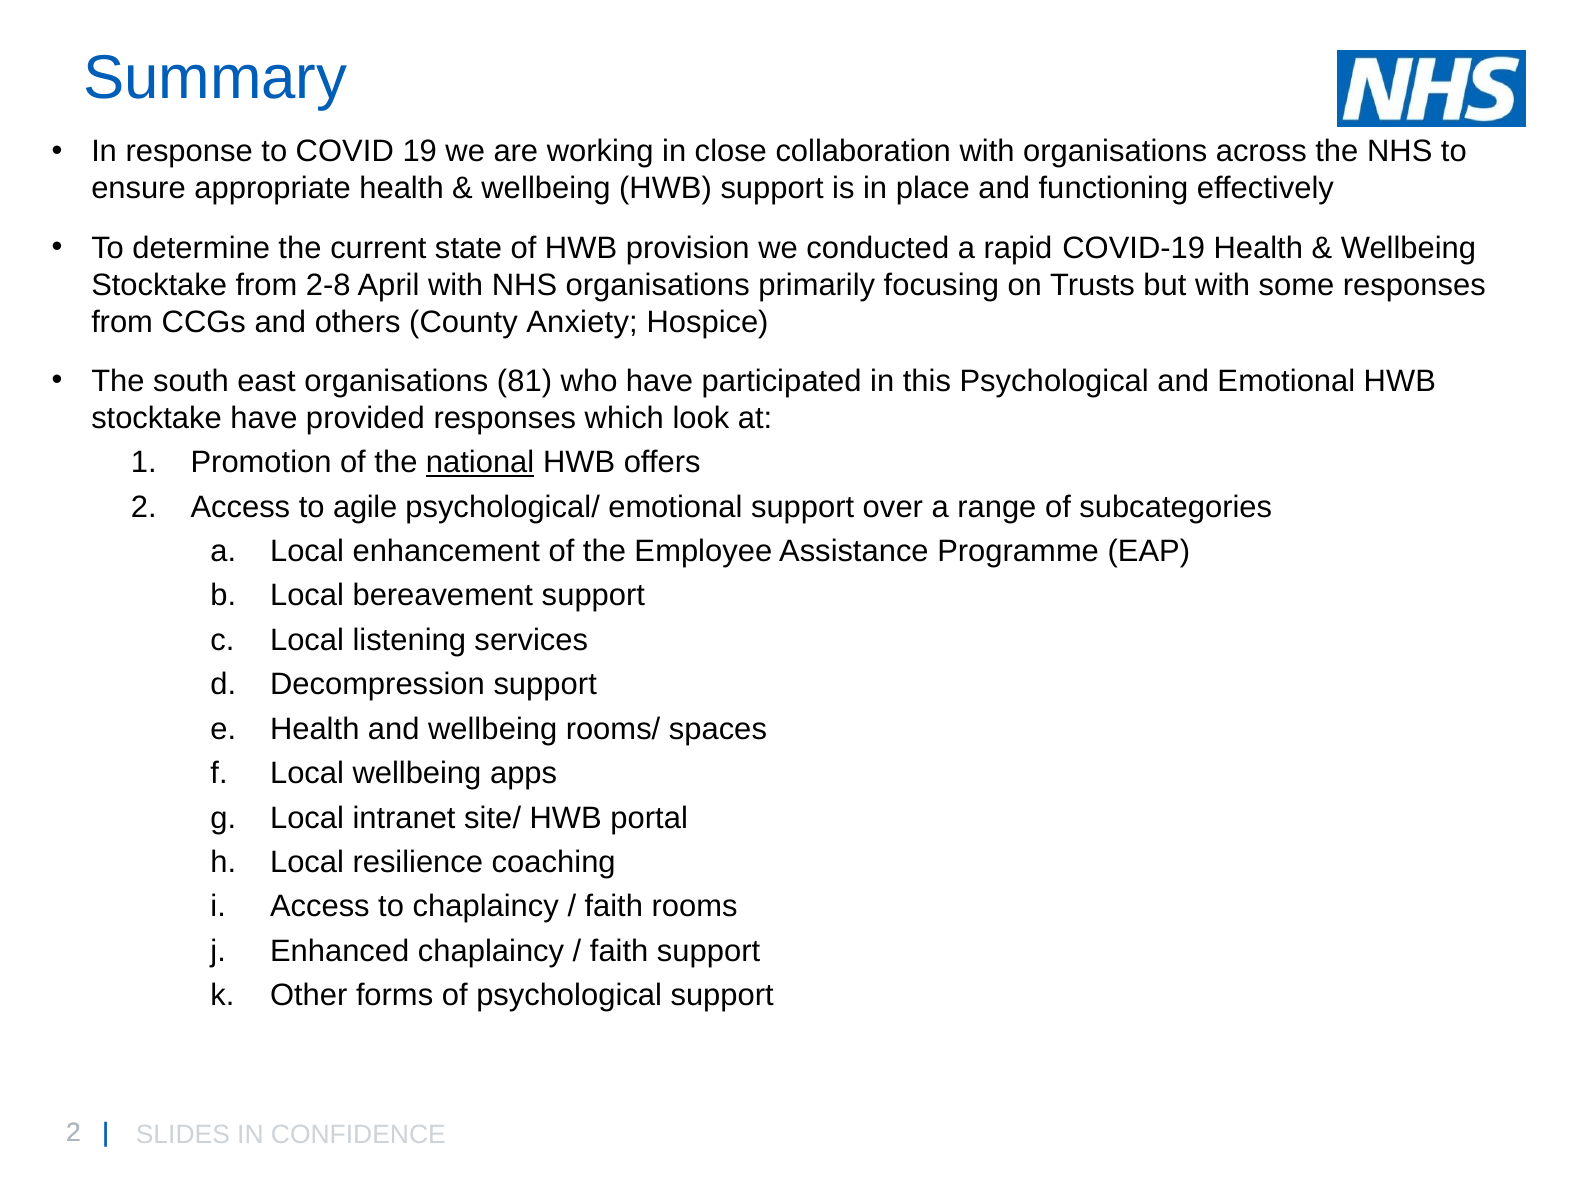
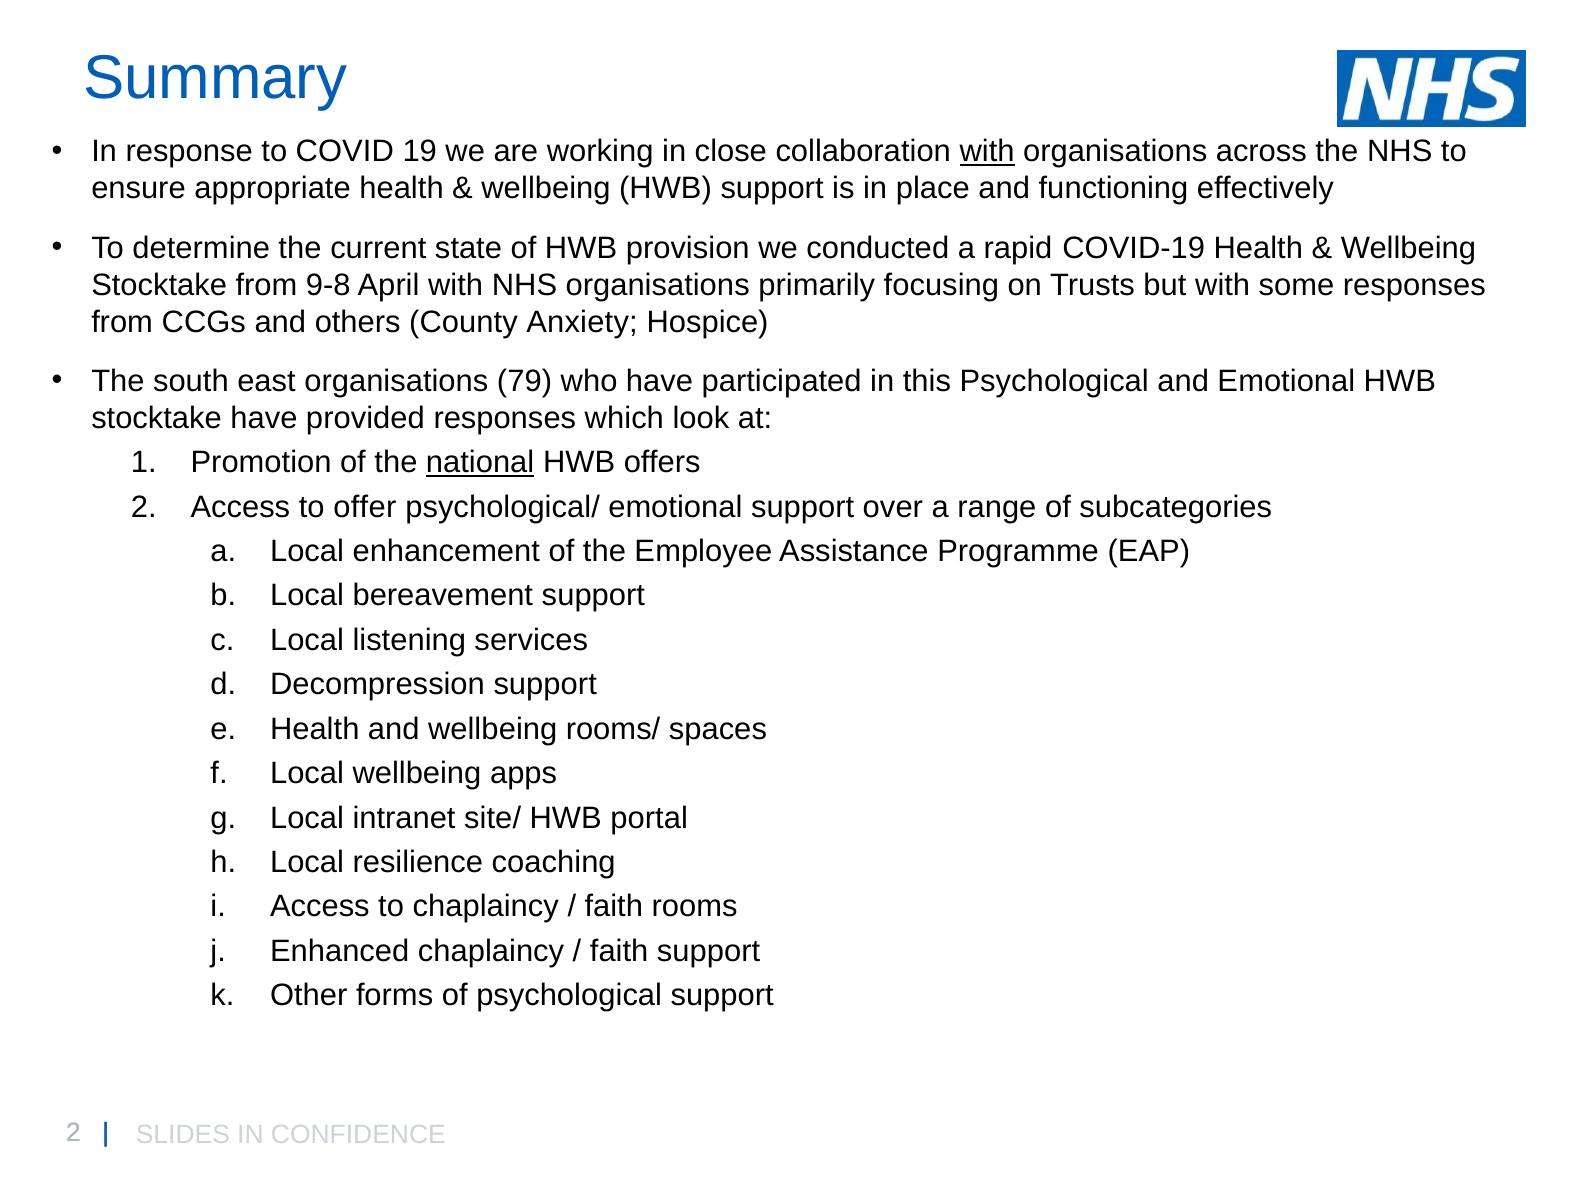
with at (987, 152) underline: none -> present
2-8: 2-8 -> 9-8
81: 81 -> 79
agile: agile -> offer
